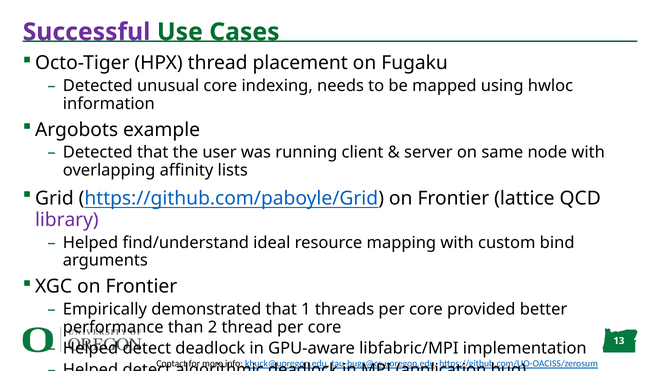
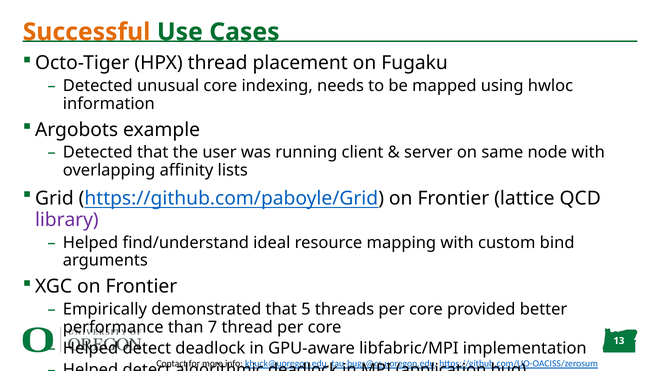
Successful colour: purple -> orange
1: 1 -> 5
2: 2 -> 7
